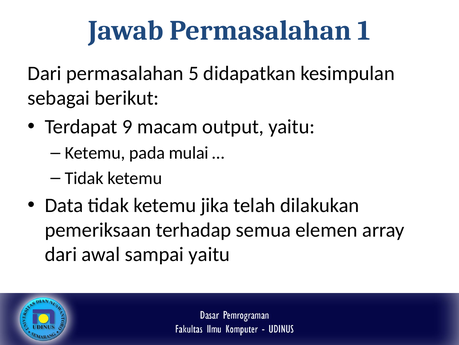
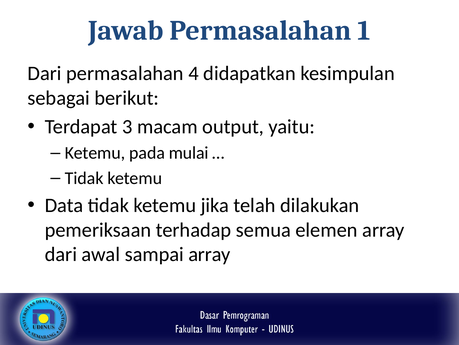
5: 5 -> 4
9: 9 -> 3
sampai yaitu: yaitu -> array
